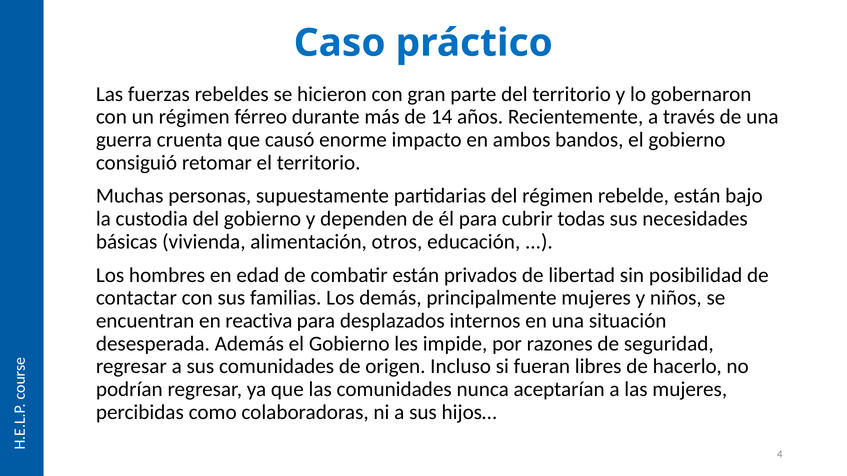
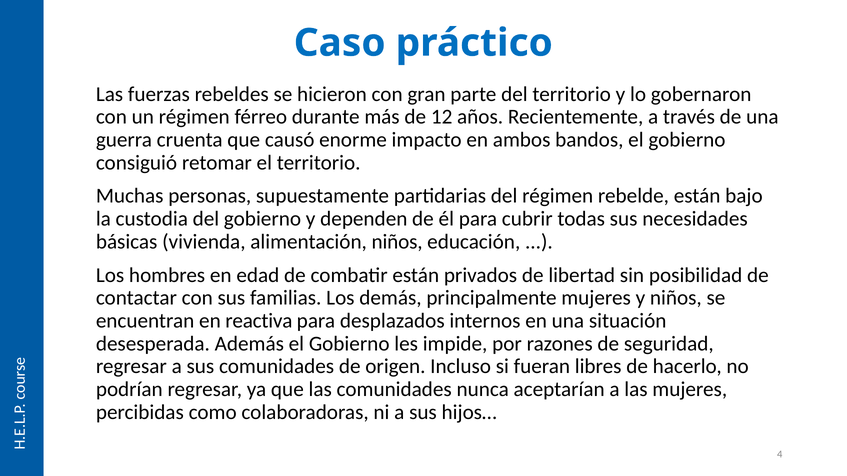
14: 14 -> 12
alimentación otros: otros -> niños
